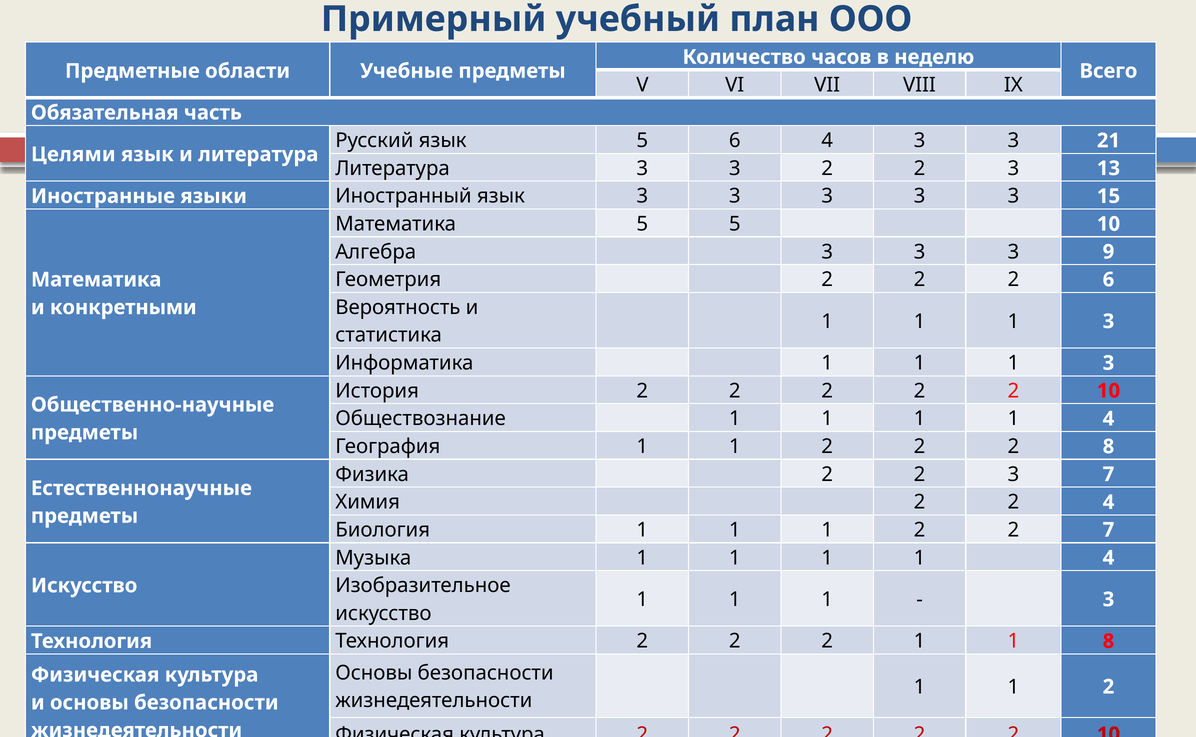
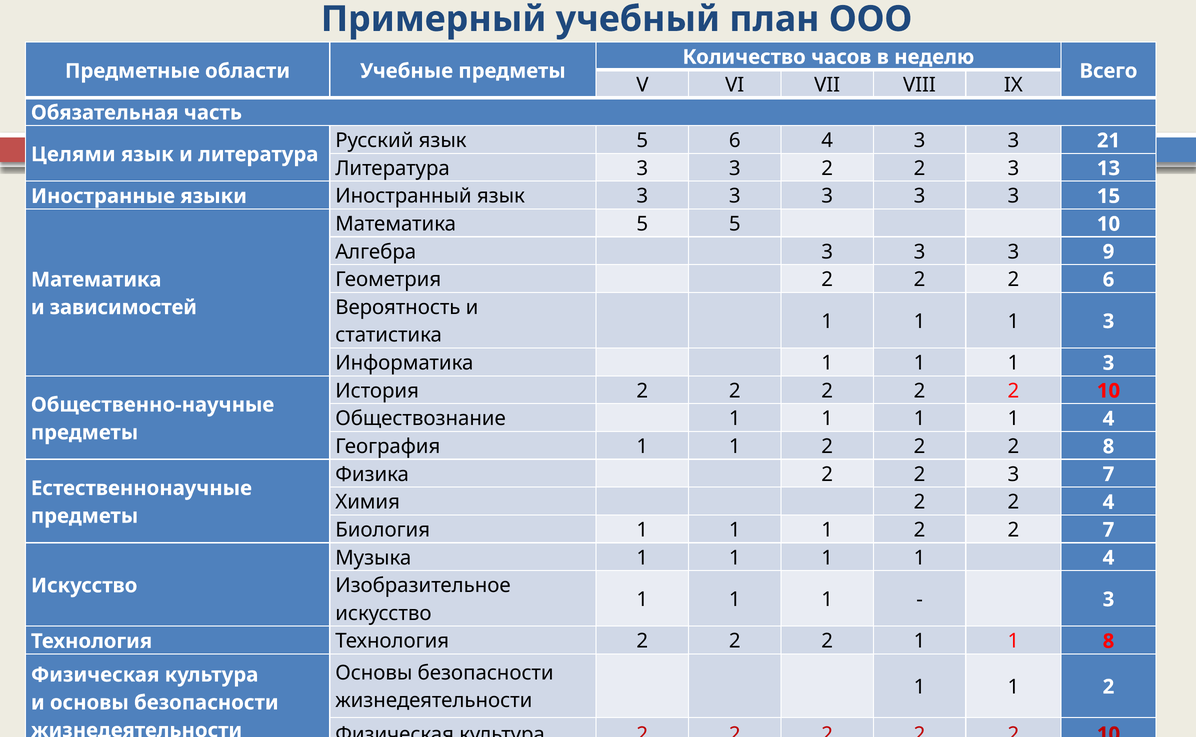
конкретными: конкретными -> зависимостей
